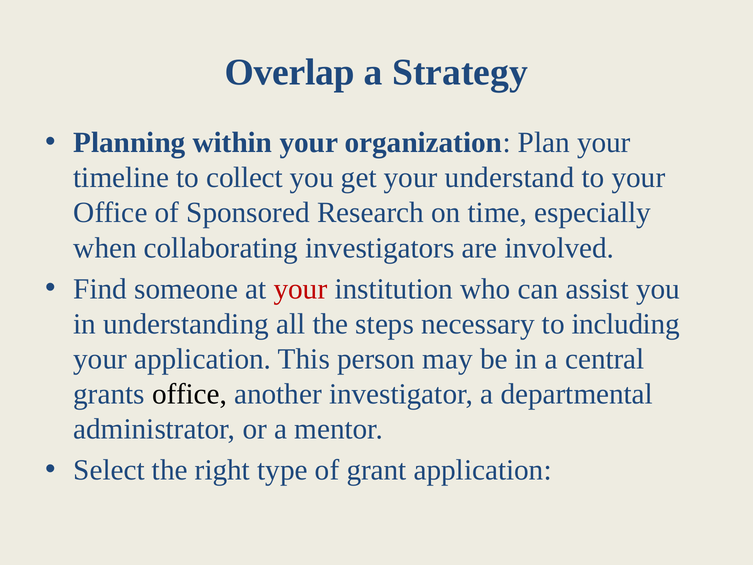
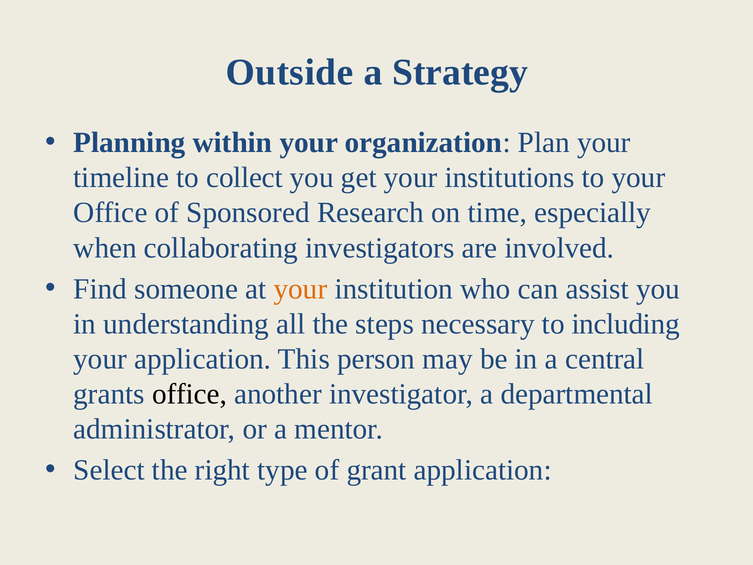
Overlap: Overlap -> Outside
understand: understand -> institutions
your at (301, 289) colour: red -> orange
